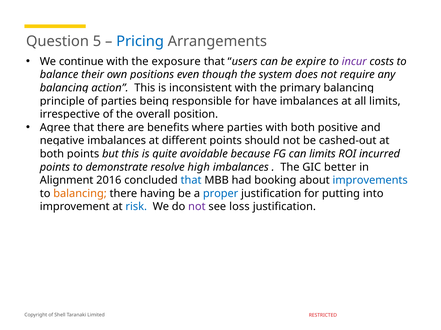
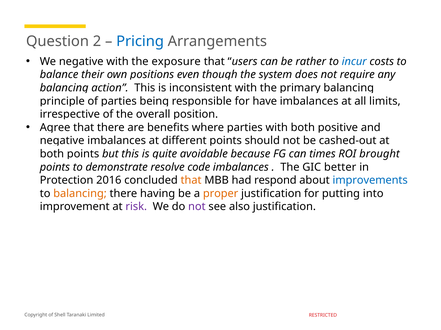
5: 5 -> 2
We continue: continue -> negative
expire: expire -> rather
incur colour: purple -> blue
can limits: limits -> times
incurred: incurred -> brought
high: high -> code
Alignment: Alignment -> Protection
that at (191, 181) colour: blue -> orange
booking: booking -> respond
proper colour: blue -> orange
risk colour: blue -> purple
loss: loss -> also
